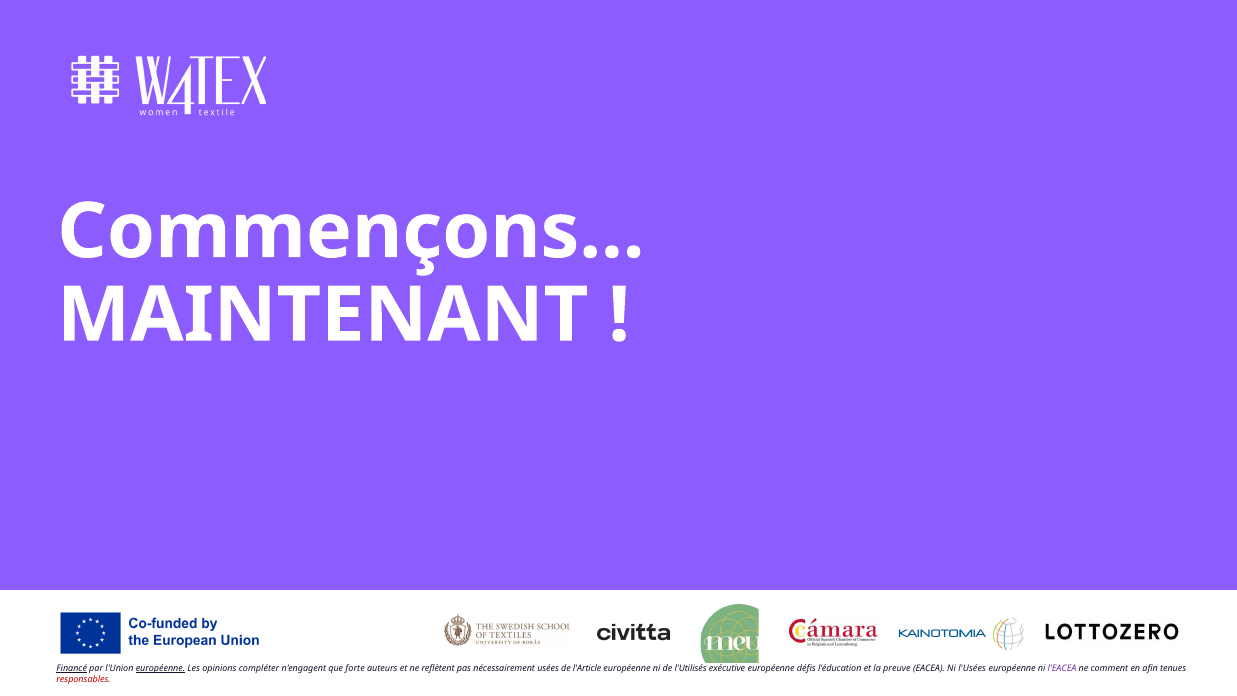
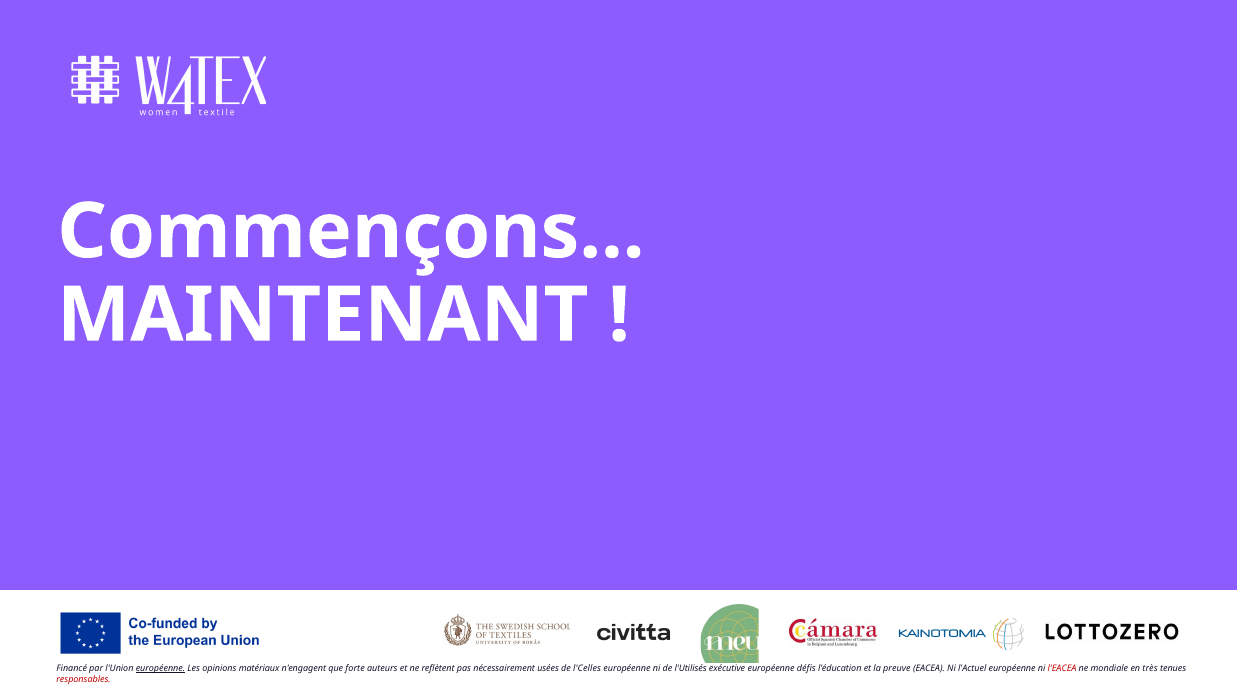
Financé underline: present -> none
compléter: compléter -> matériaux
l'Article: l'Article -> l'Celles
l'Usées: l'Usées -> l'Actuel
l'EACEA colour: purple -> red
comment: comment -> mondiale
afin: afin -> très
